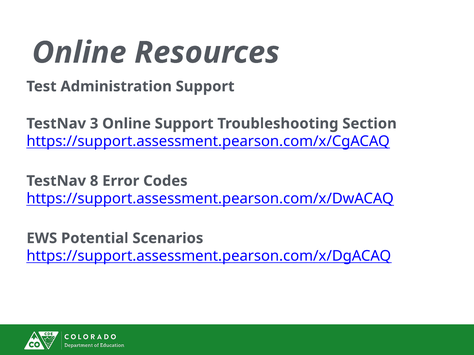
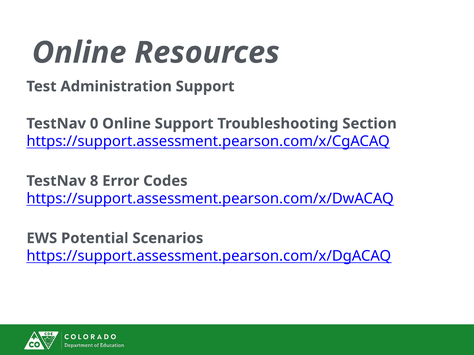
3: 3 -> 0
